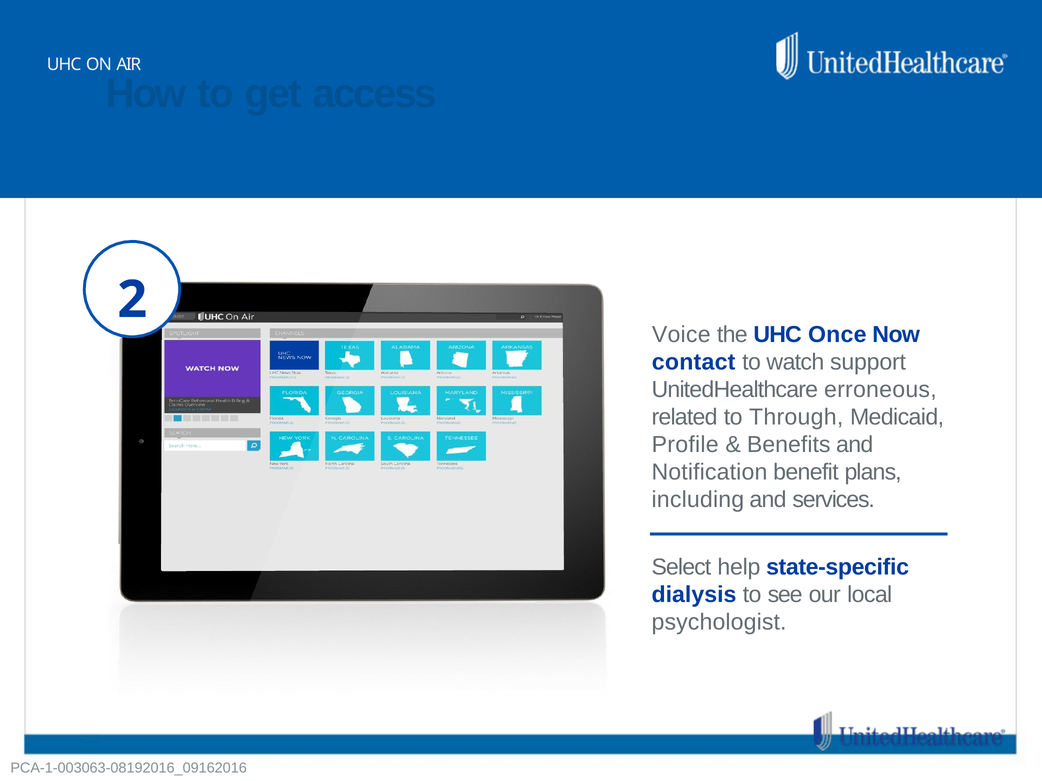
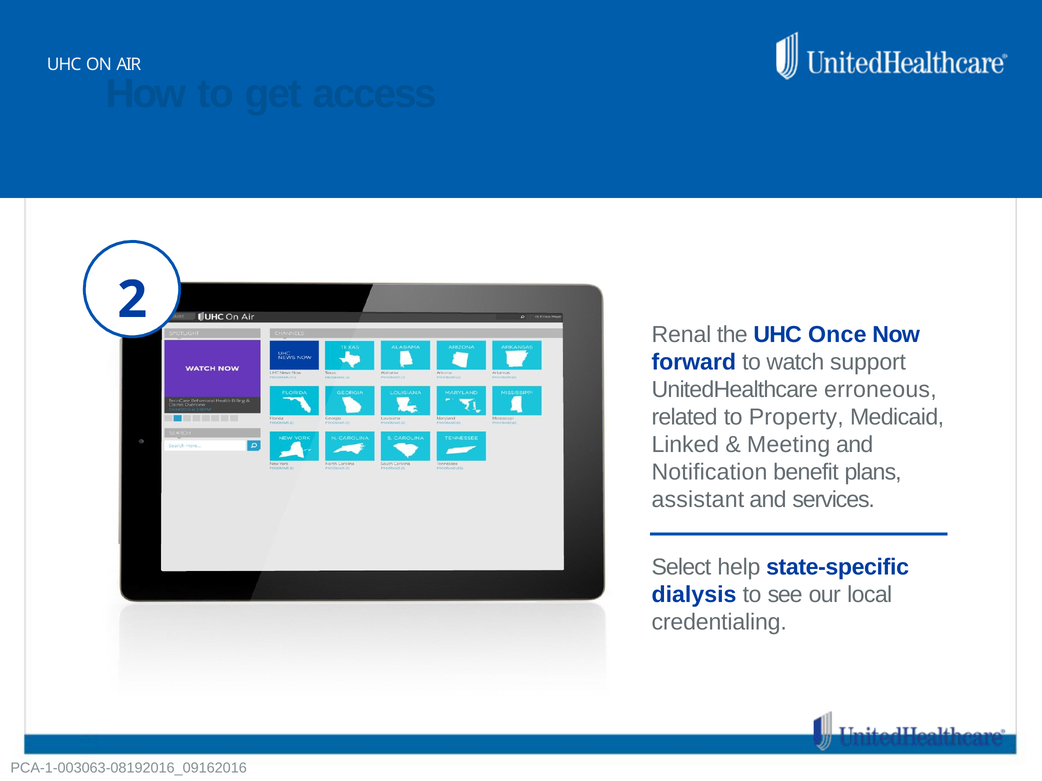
Voice: Voice -> Renal
contact: contact -> forward
Through: Through -> Property
Profile: Profile -> Linked
Benefits: Benefits -> Meeting
including: including -> assistant
psychologist: psychologist -> credentialing
